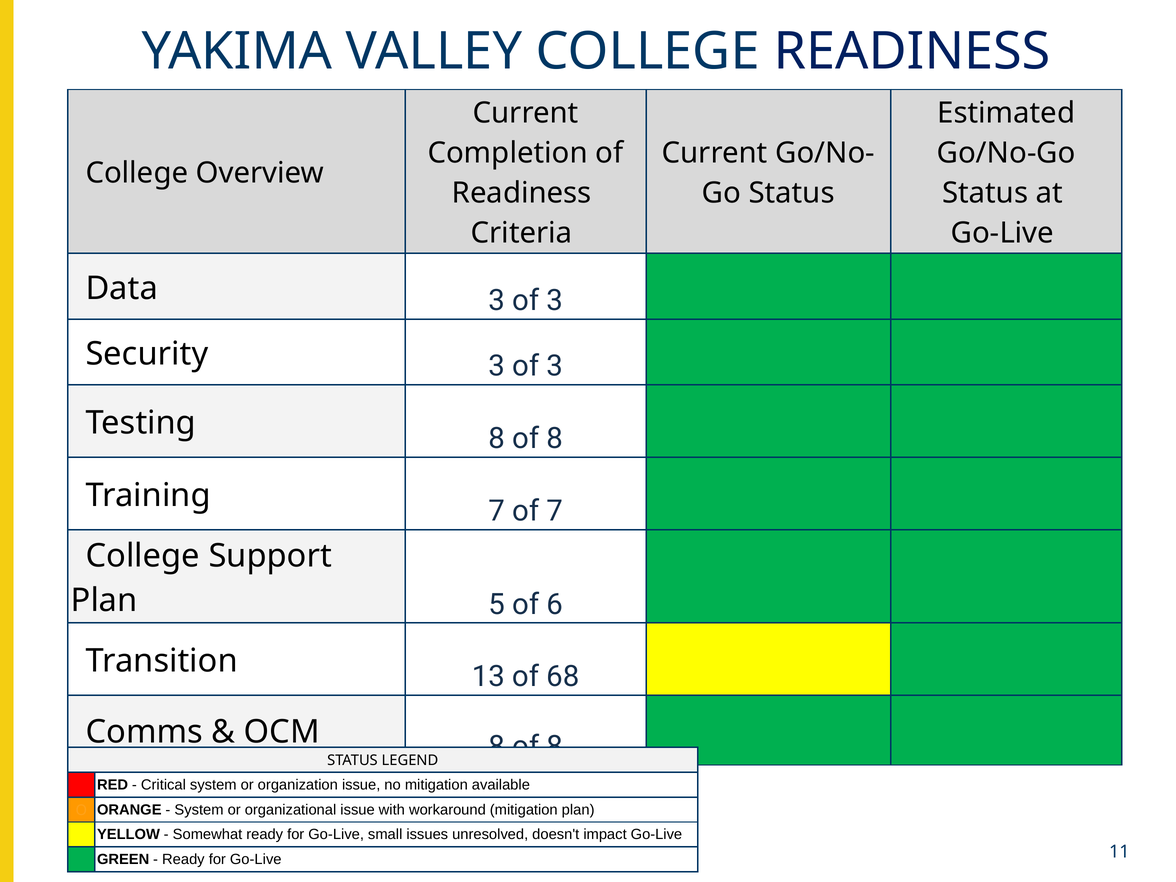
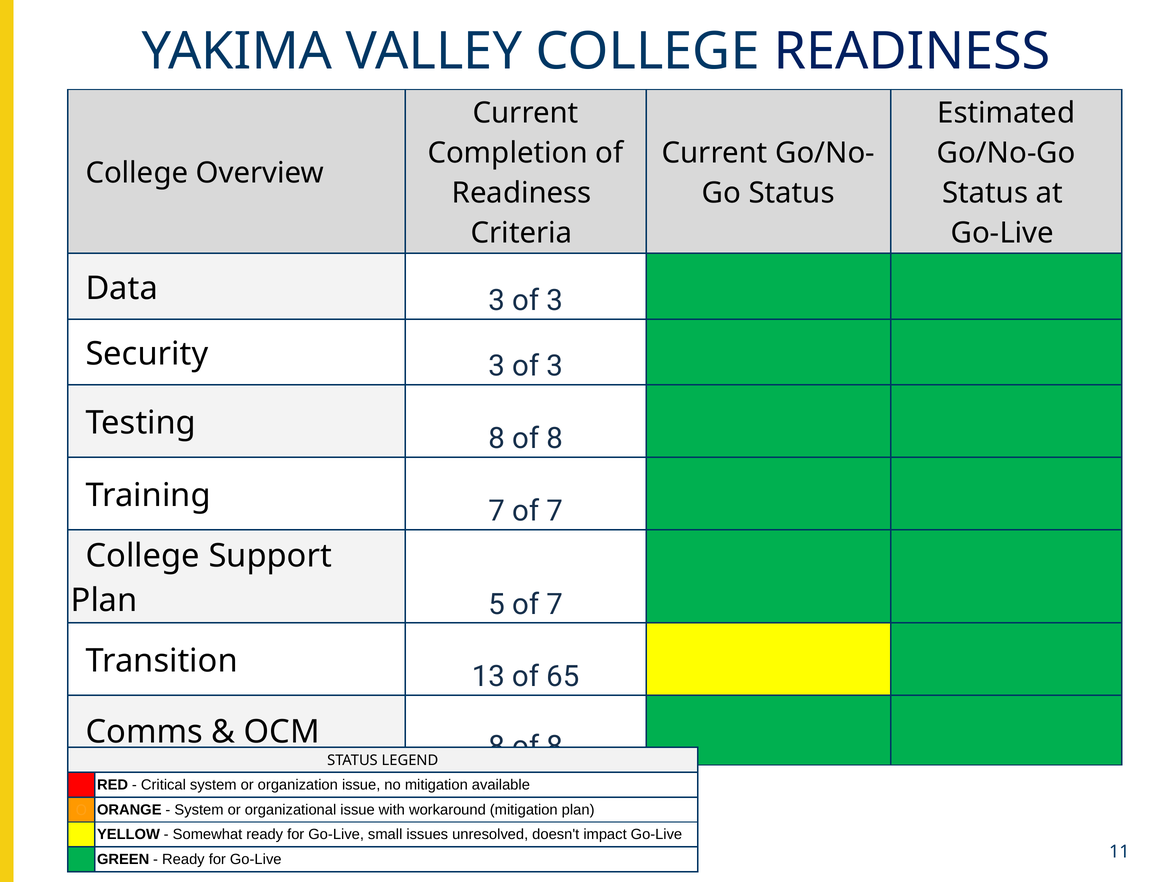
5 of 6: 6 -> 7
68: 68 -> 65
